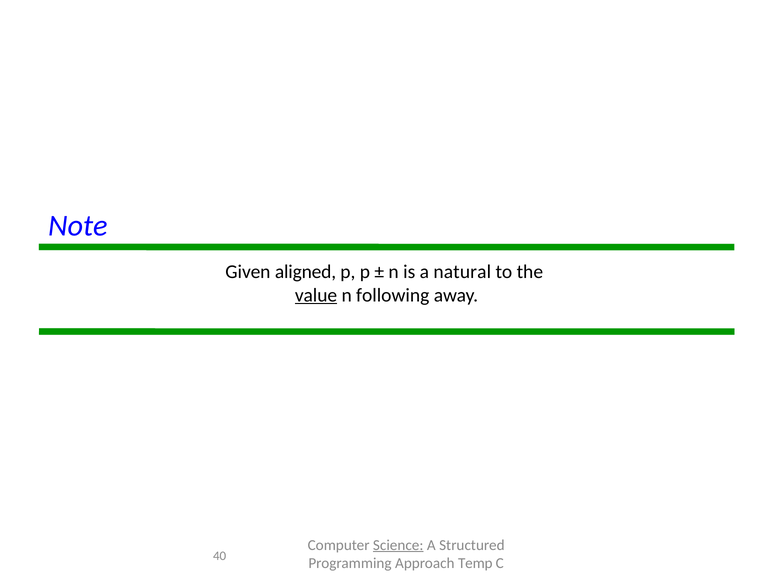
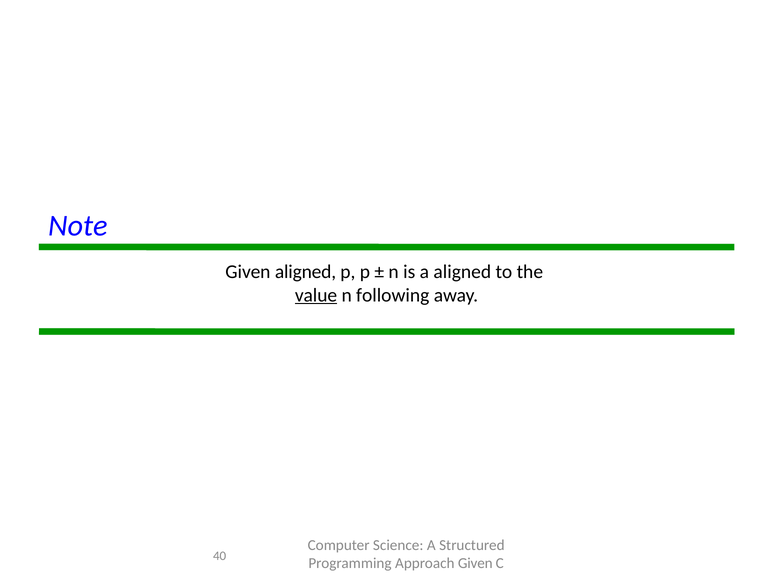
a natural: natural -> aligned
Science underline: present -> none
Approach Temp: Temp -> Given
